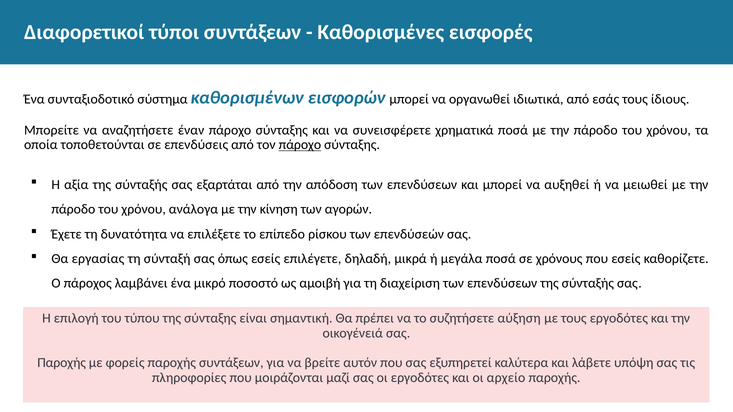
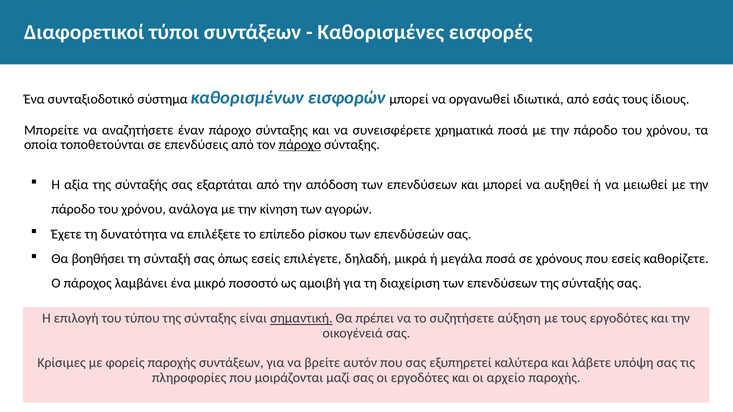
εργασίας: εργασίας -> βοηθήσει
σημαντική underline: none -> present
Παροχής at (62, 363): Παροχής -> Κρίσιμες
